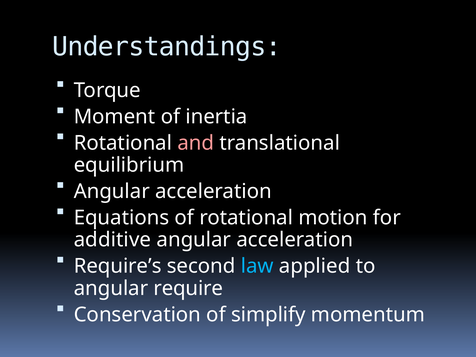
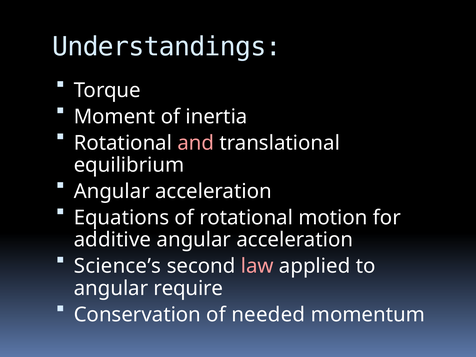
Require’s: Require’s -> Science’s
law colour: light blue -> pink
simplify: simplify -> needed
